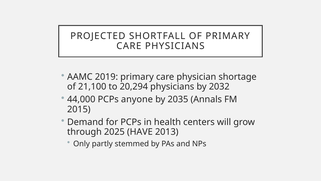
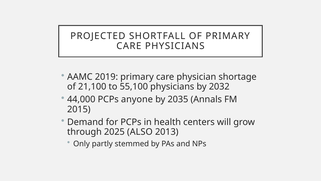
20,294: 20,294 -> 55,100
HAVE: HAVE -> ALSO
